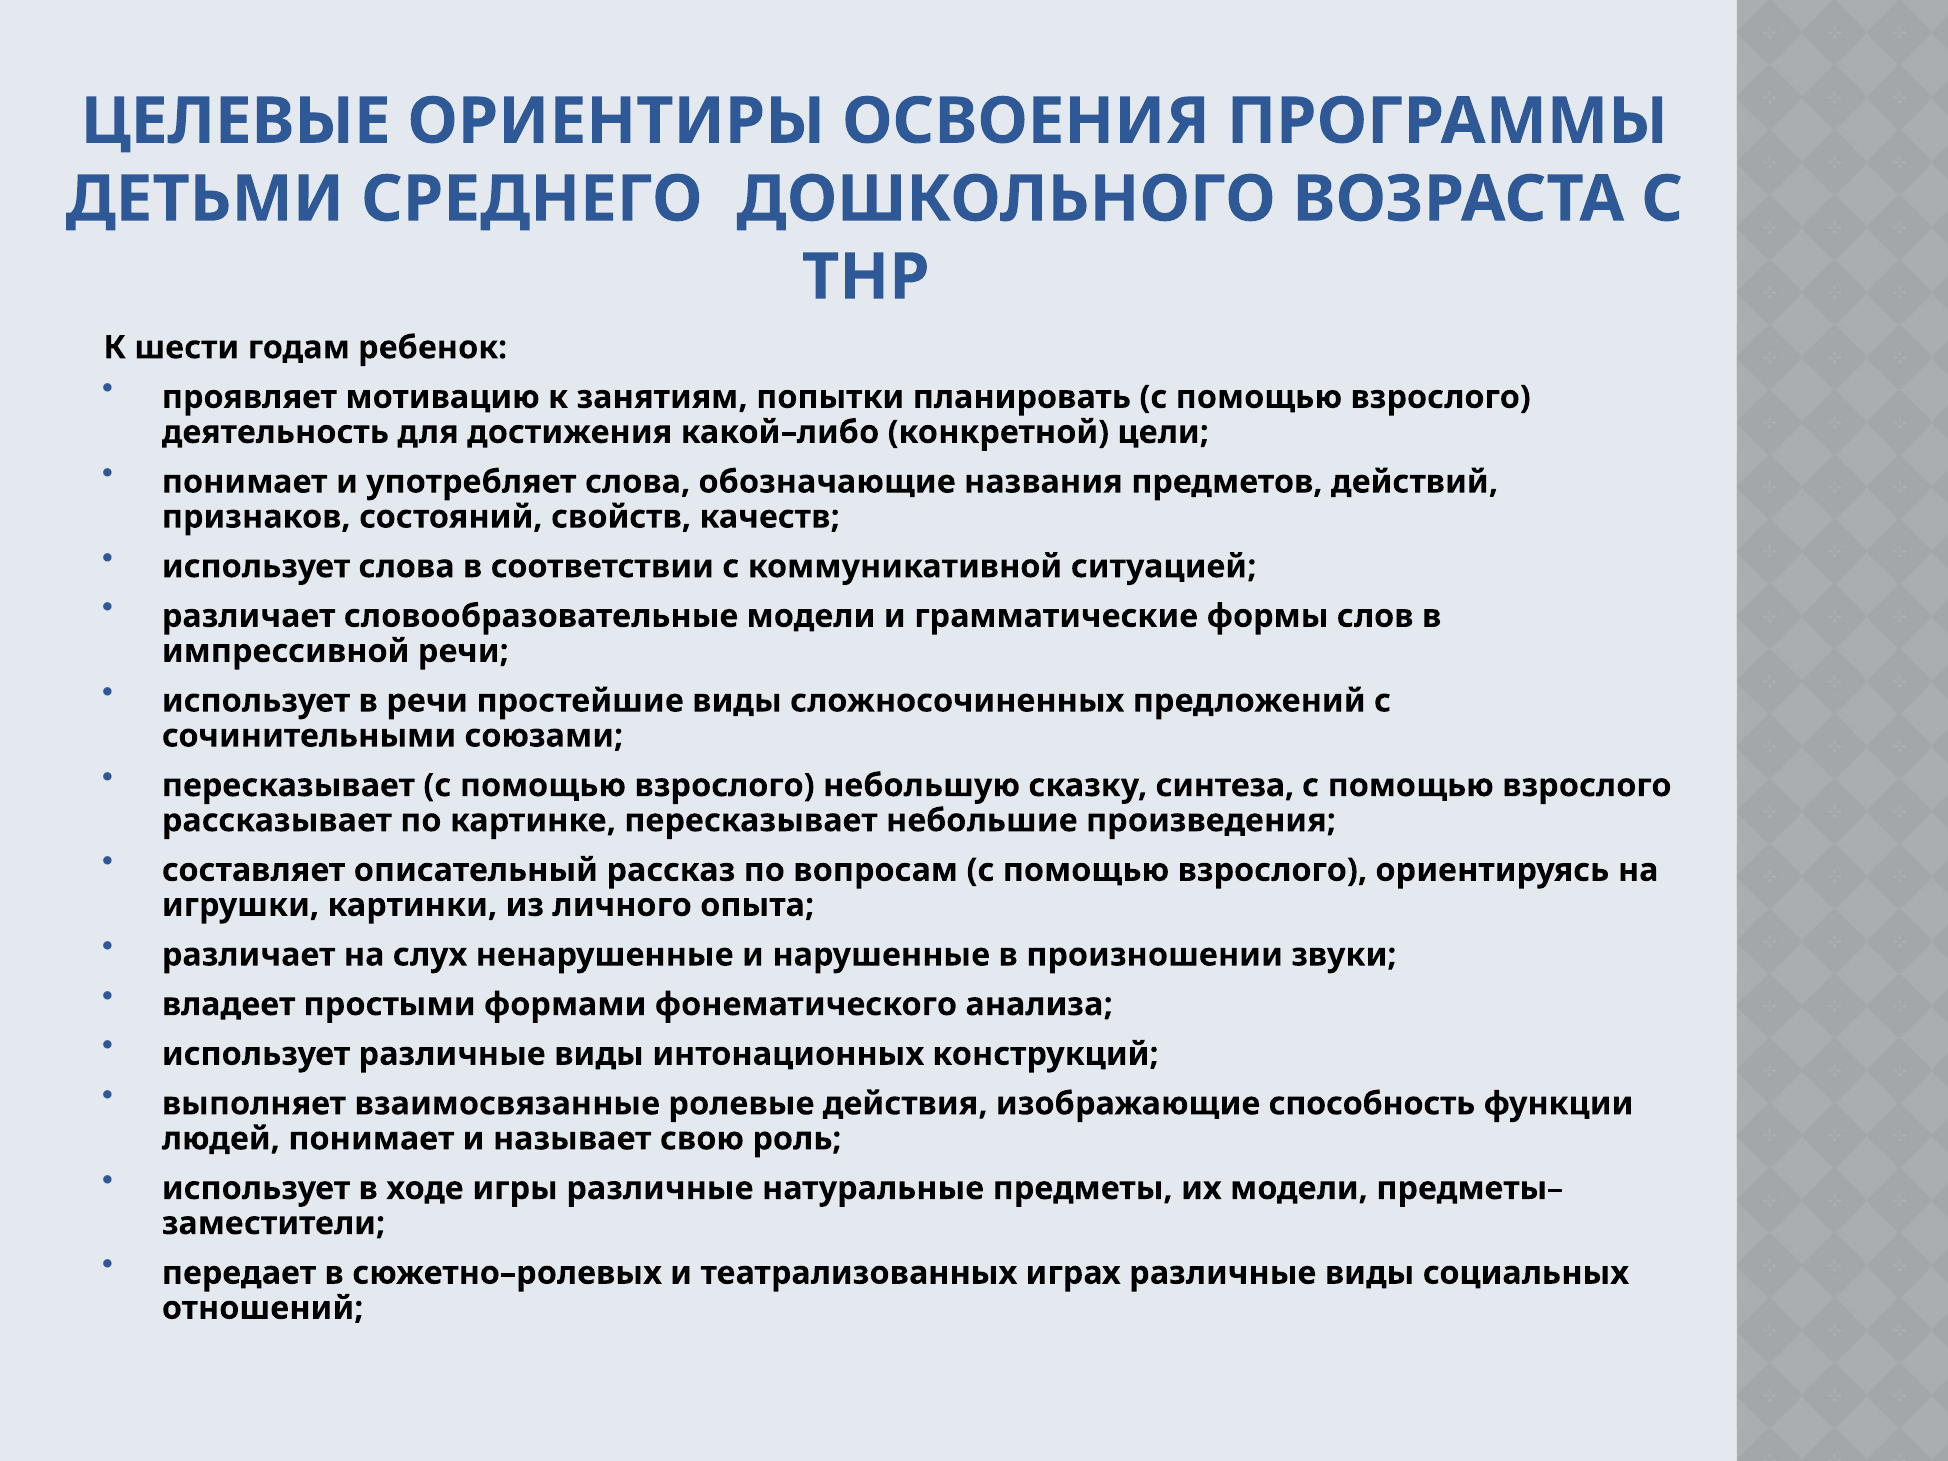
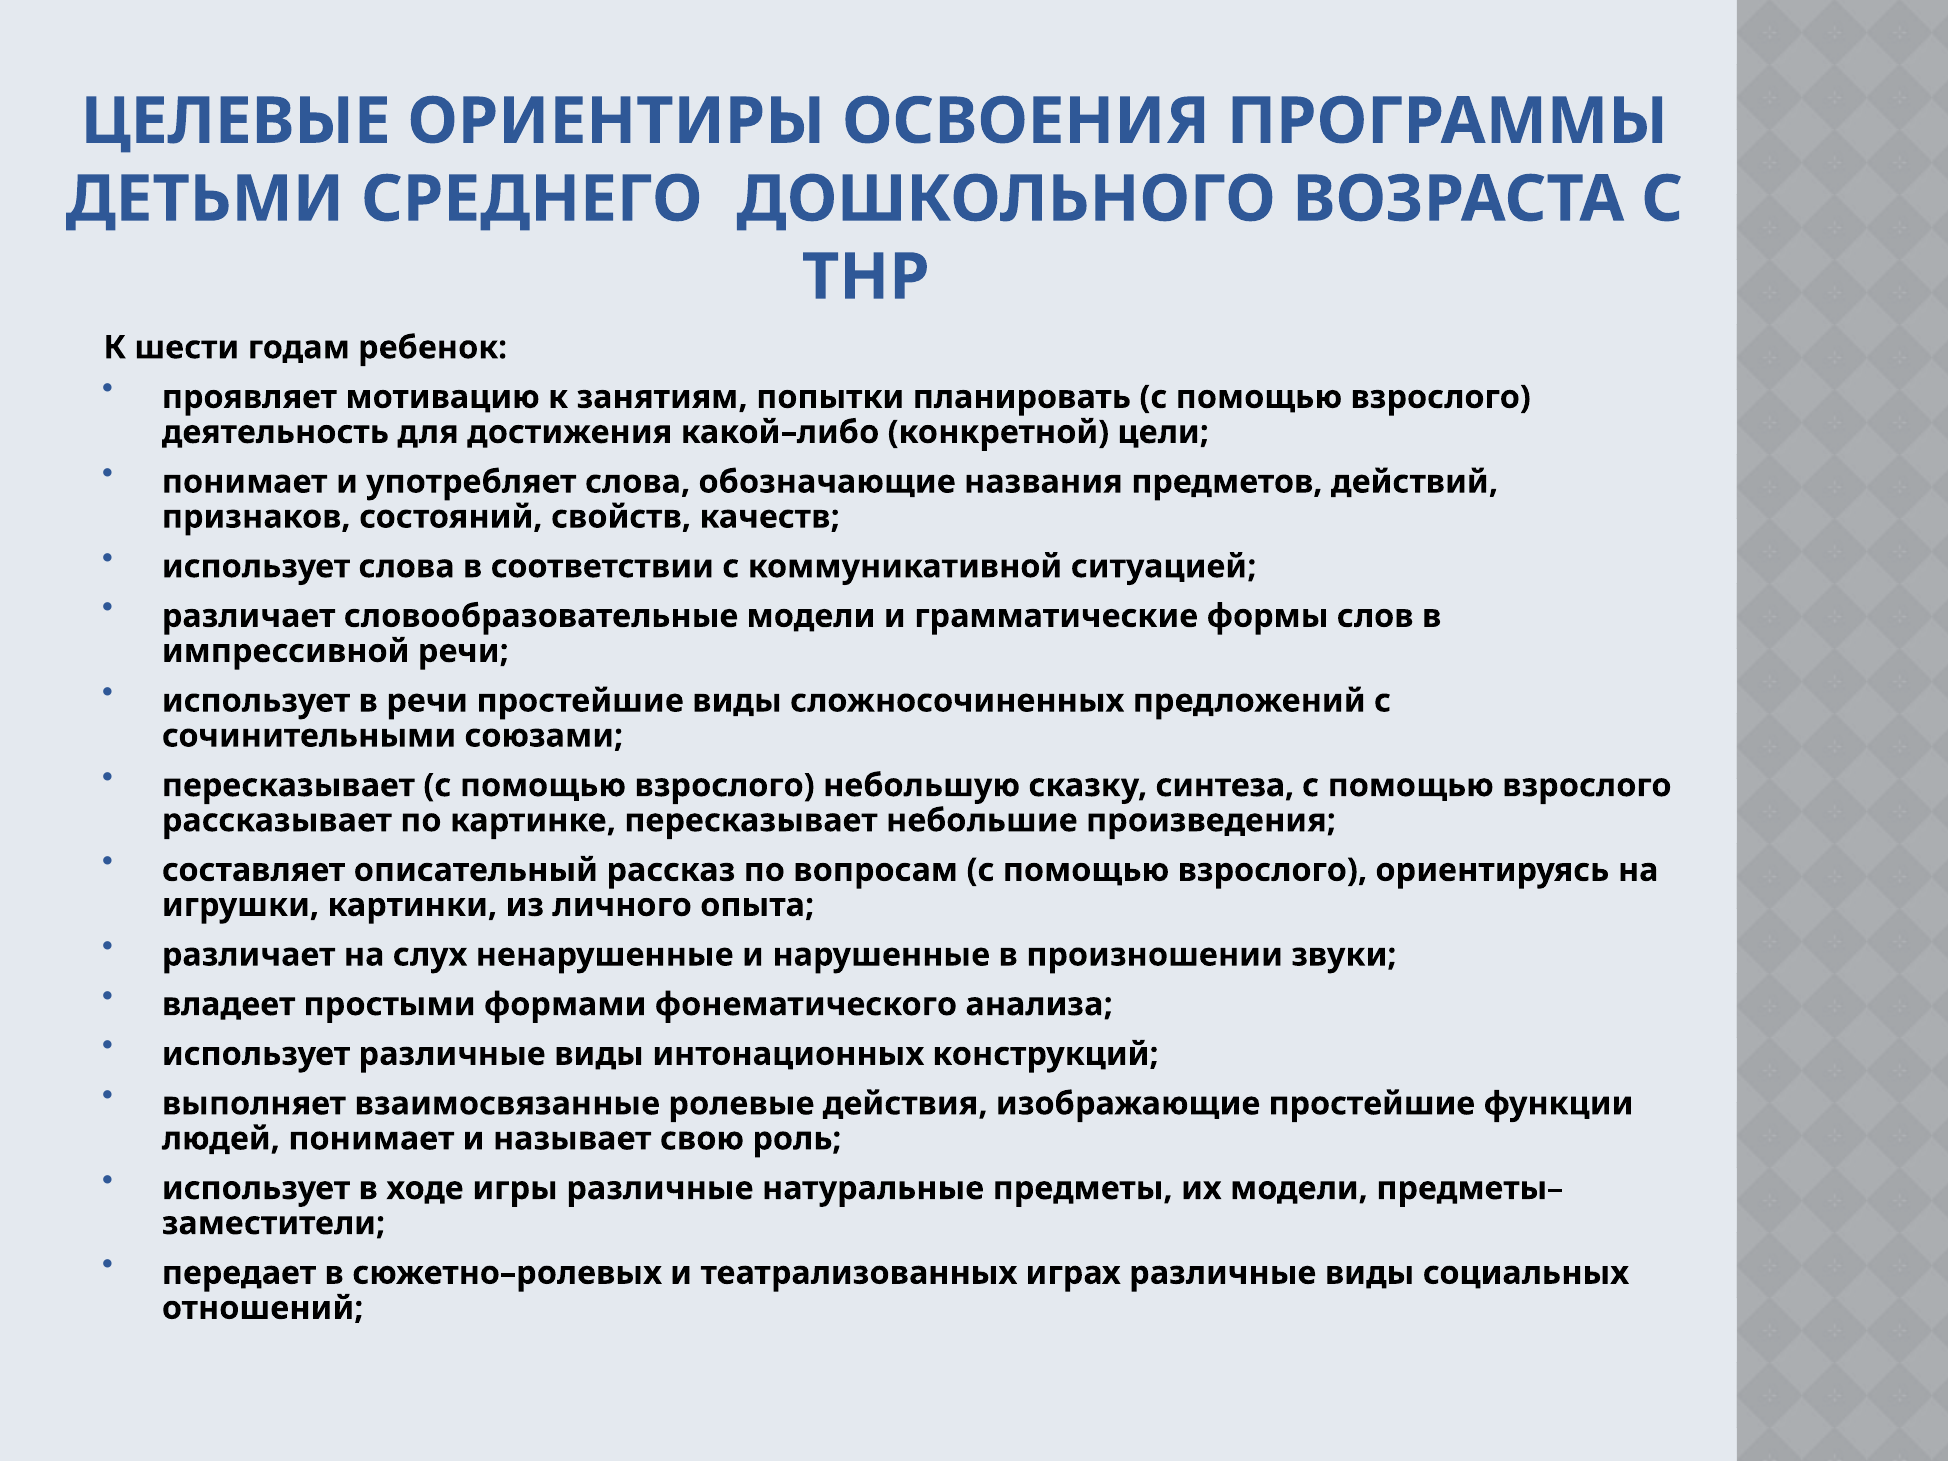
изображающие способность: способность -> простейшие
